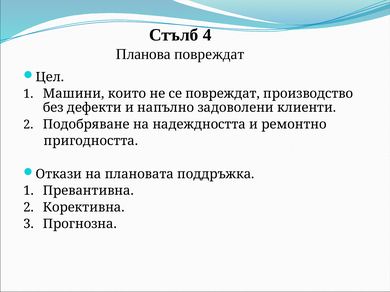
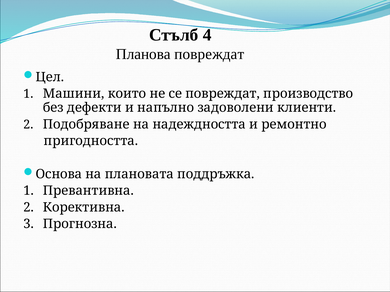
Откази: Откази -> Основа
